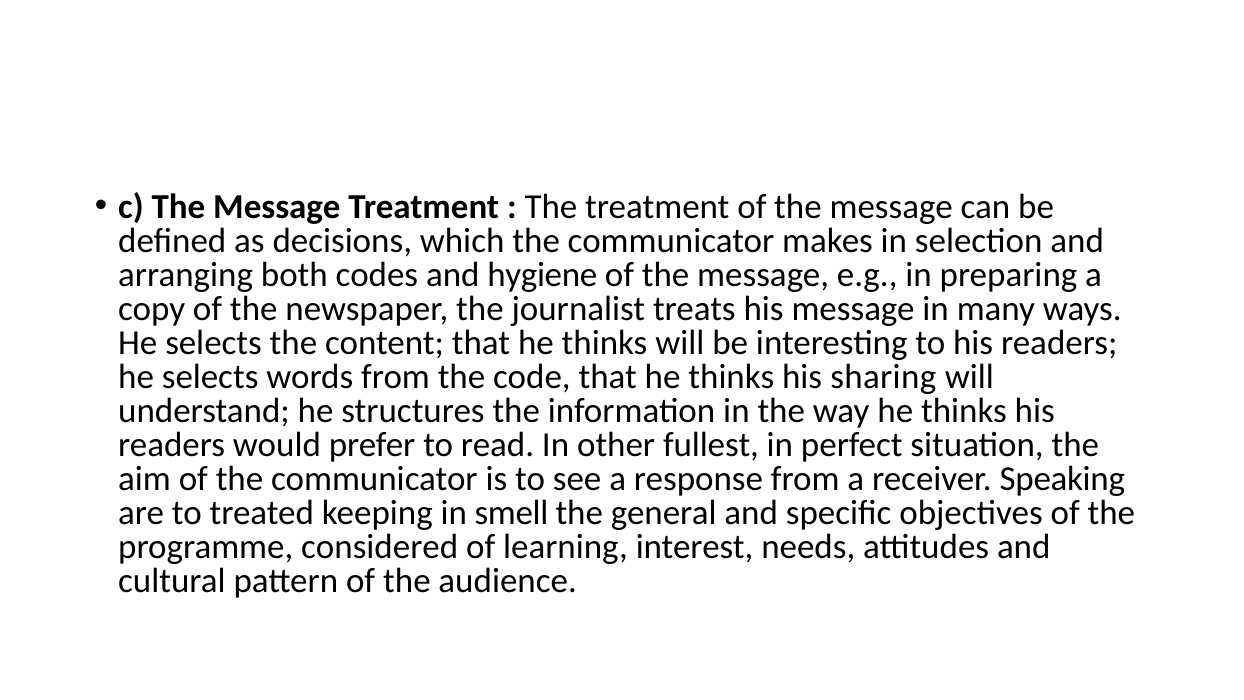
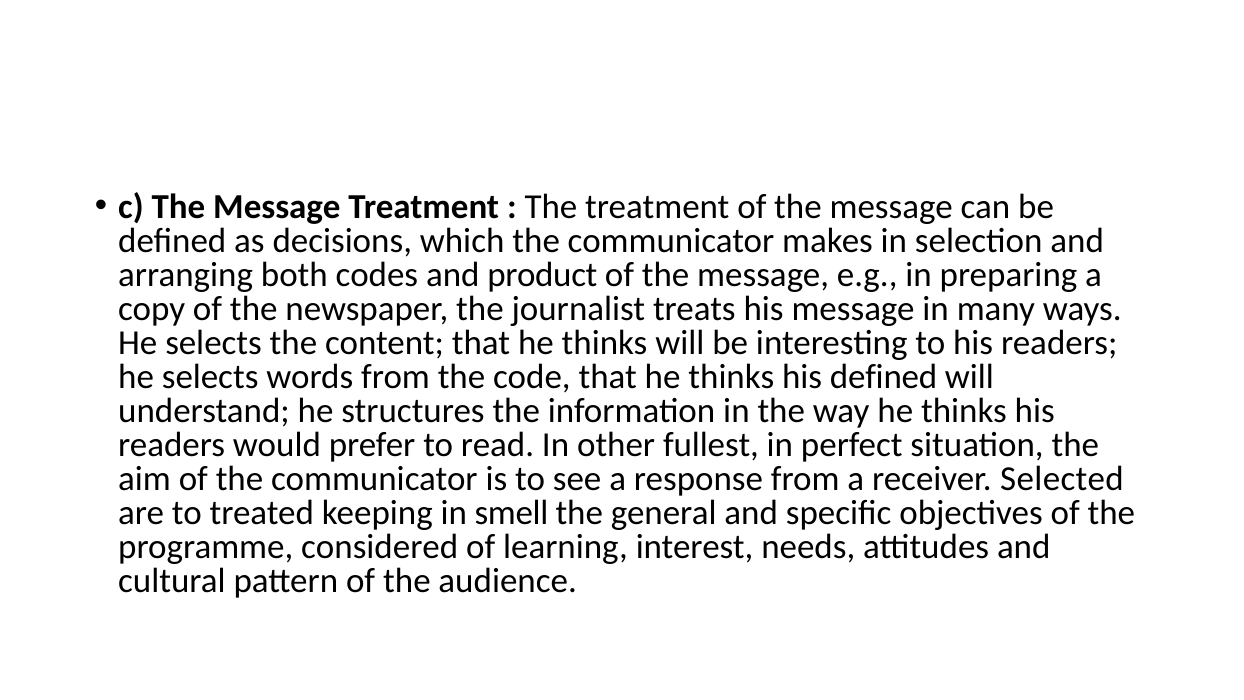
hygiene: hygiene -> product
his sharing: sharing -> defined
Speaking: Speaking -> Selected
